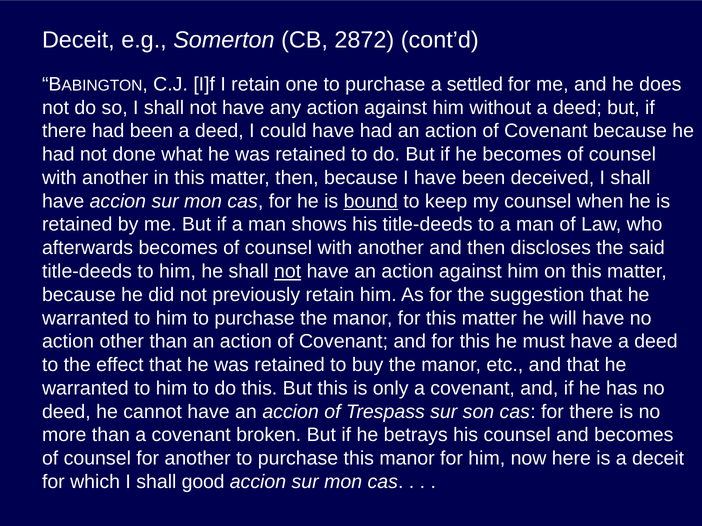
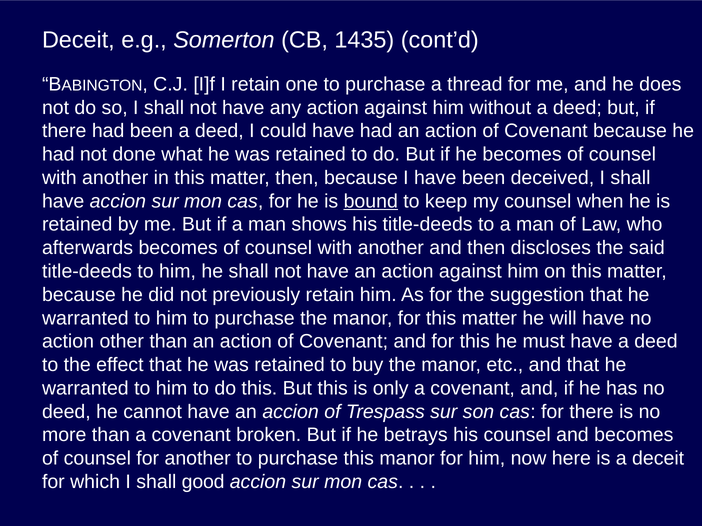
2872: 2872 -> 1435
settled: settled -> thread
not at (288, 272) underline: present -> none
